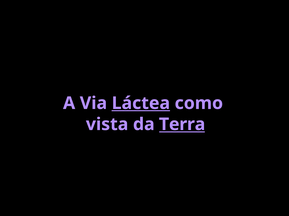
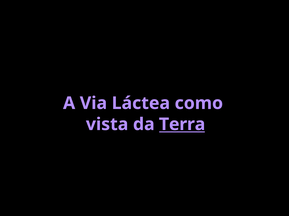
Láctea underline: present -> none
